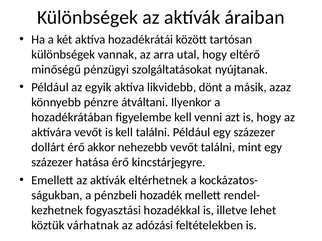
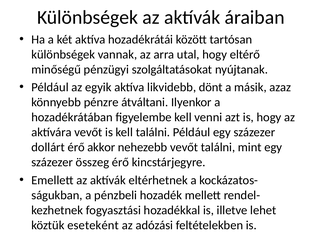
hatása: hatása -> összeg
várhatnak: várhatnak -> eseteként
